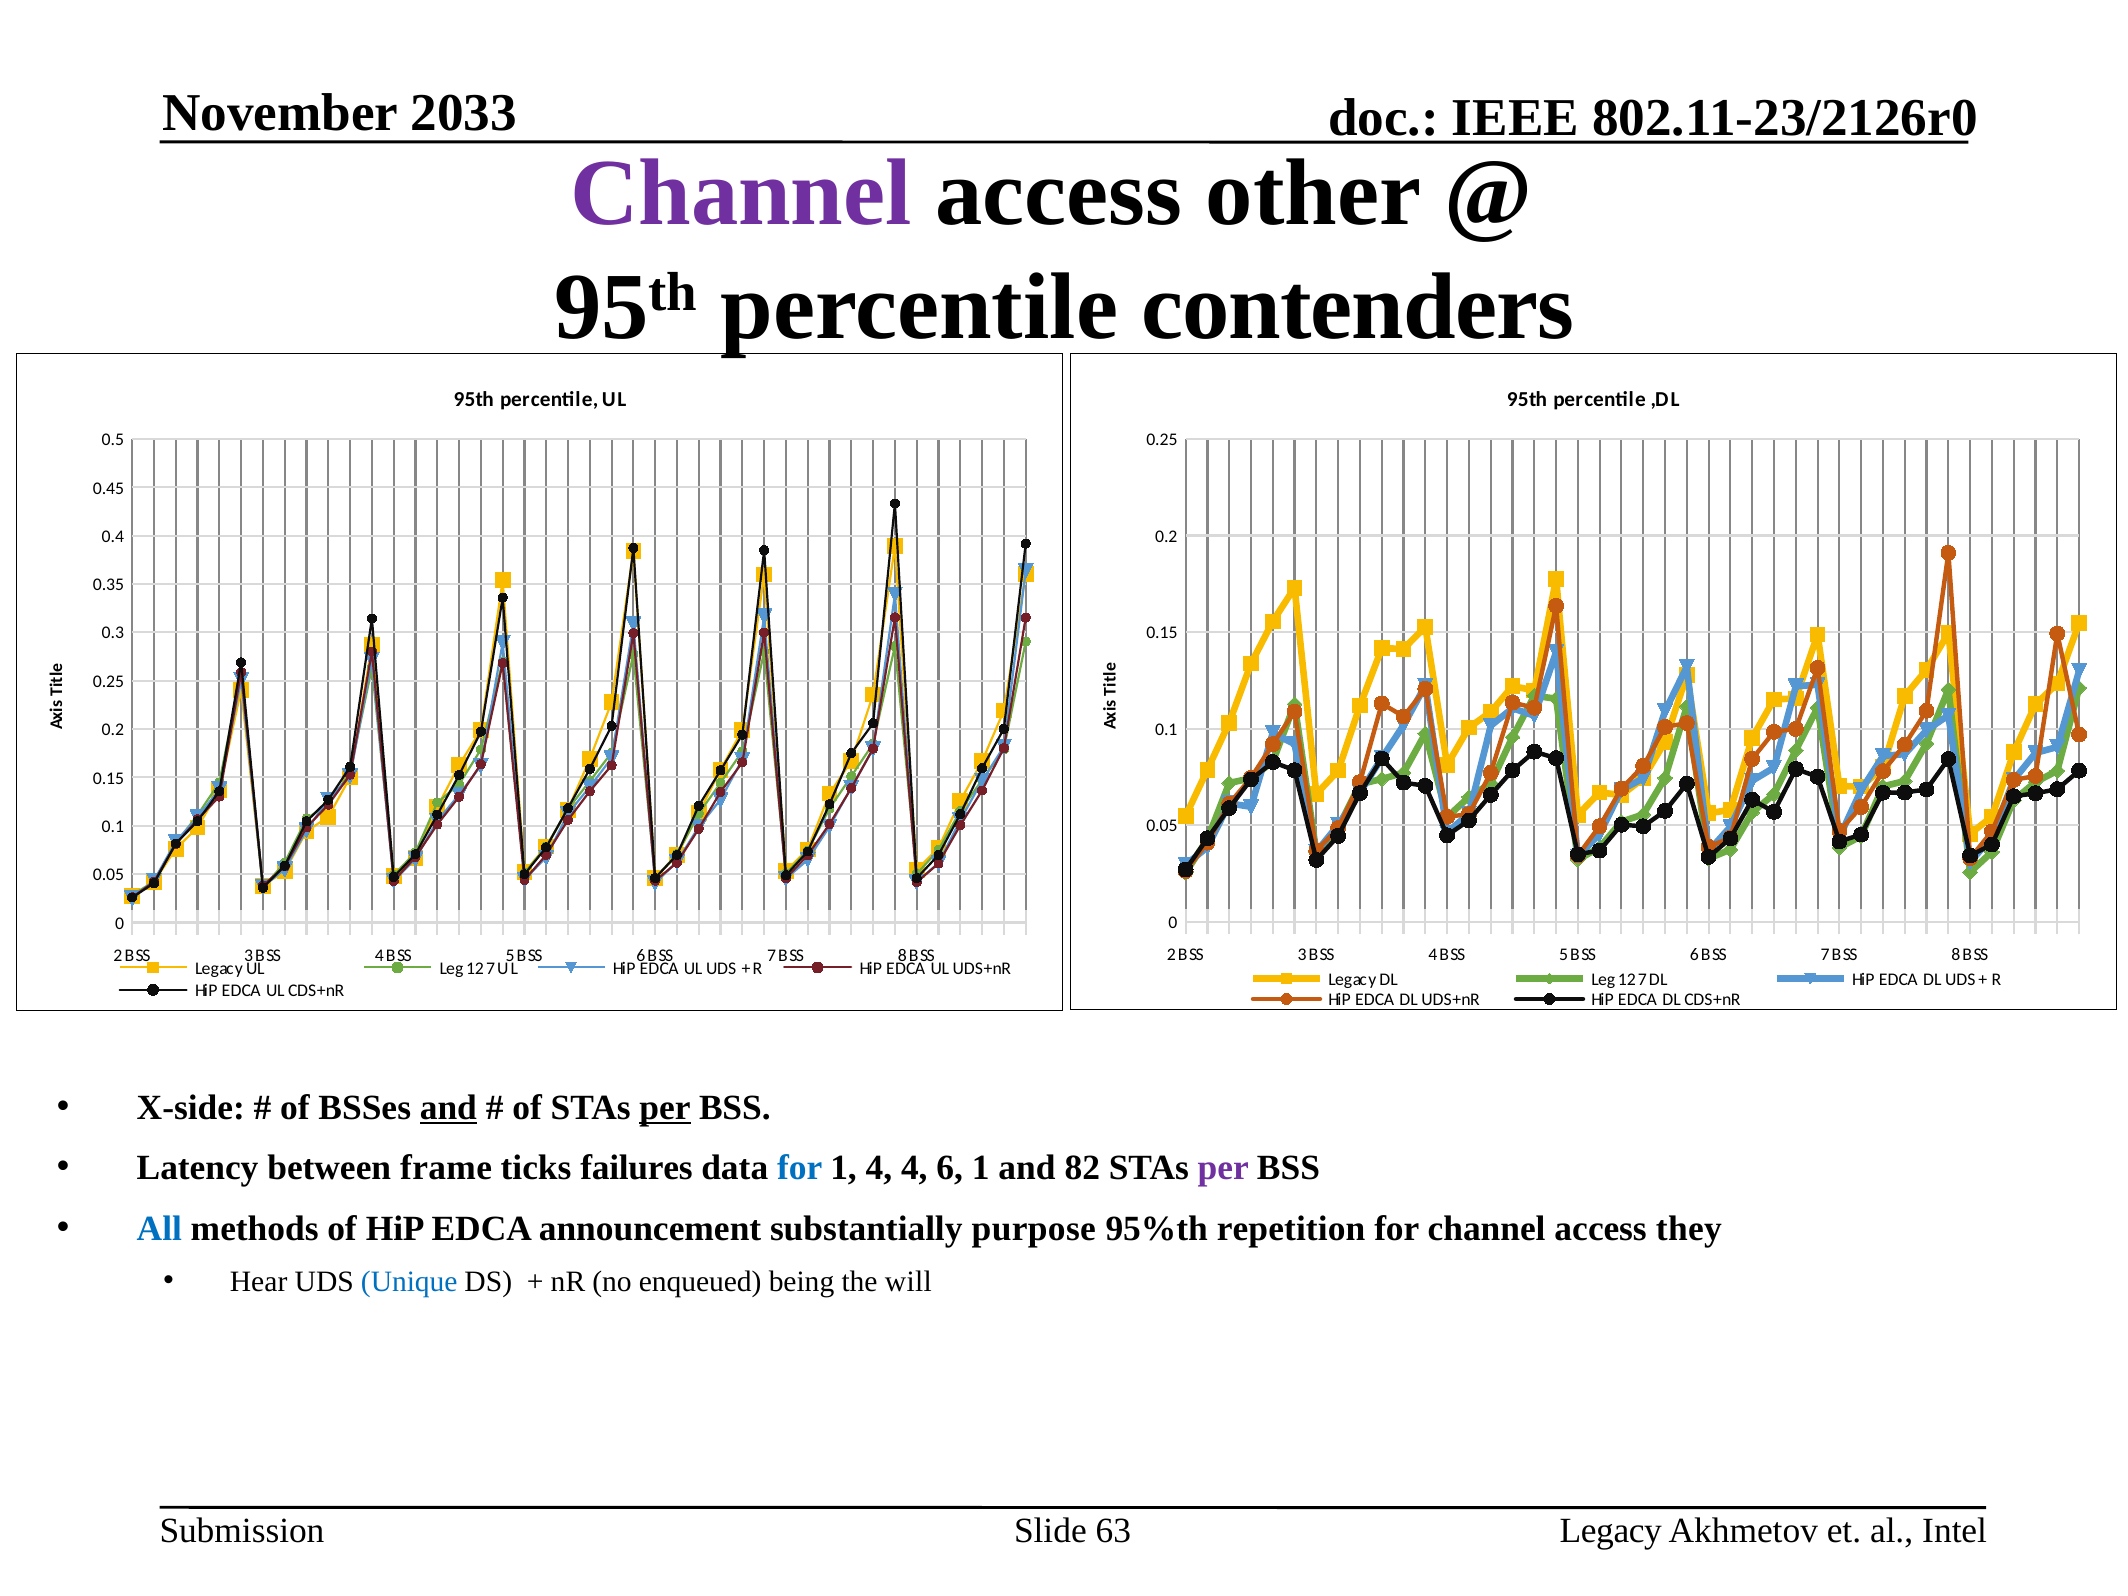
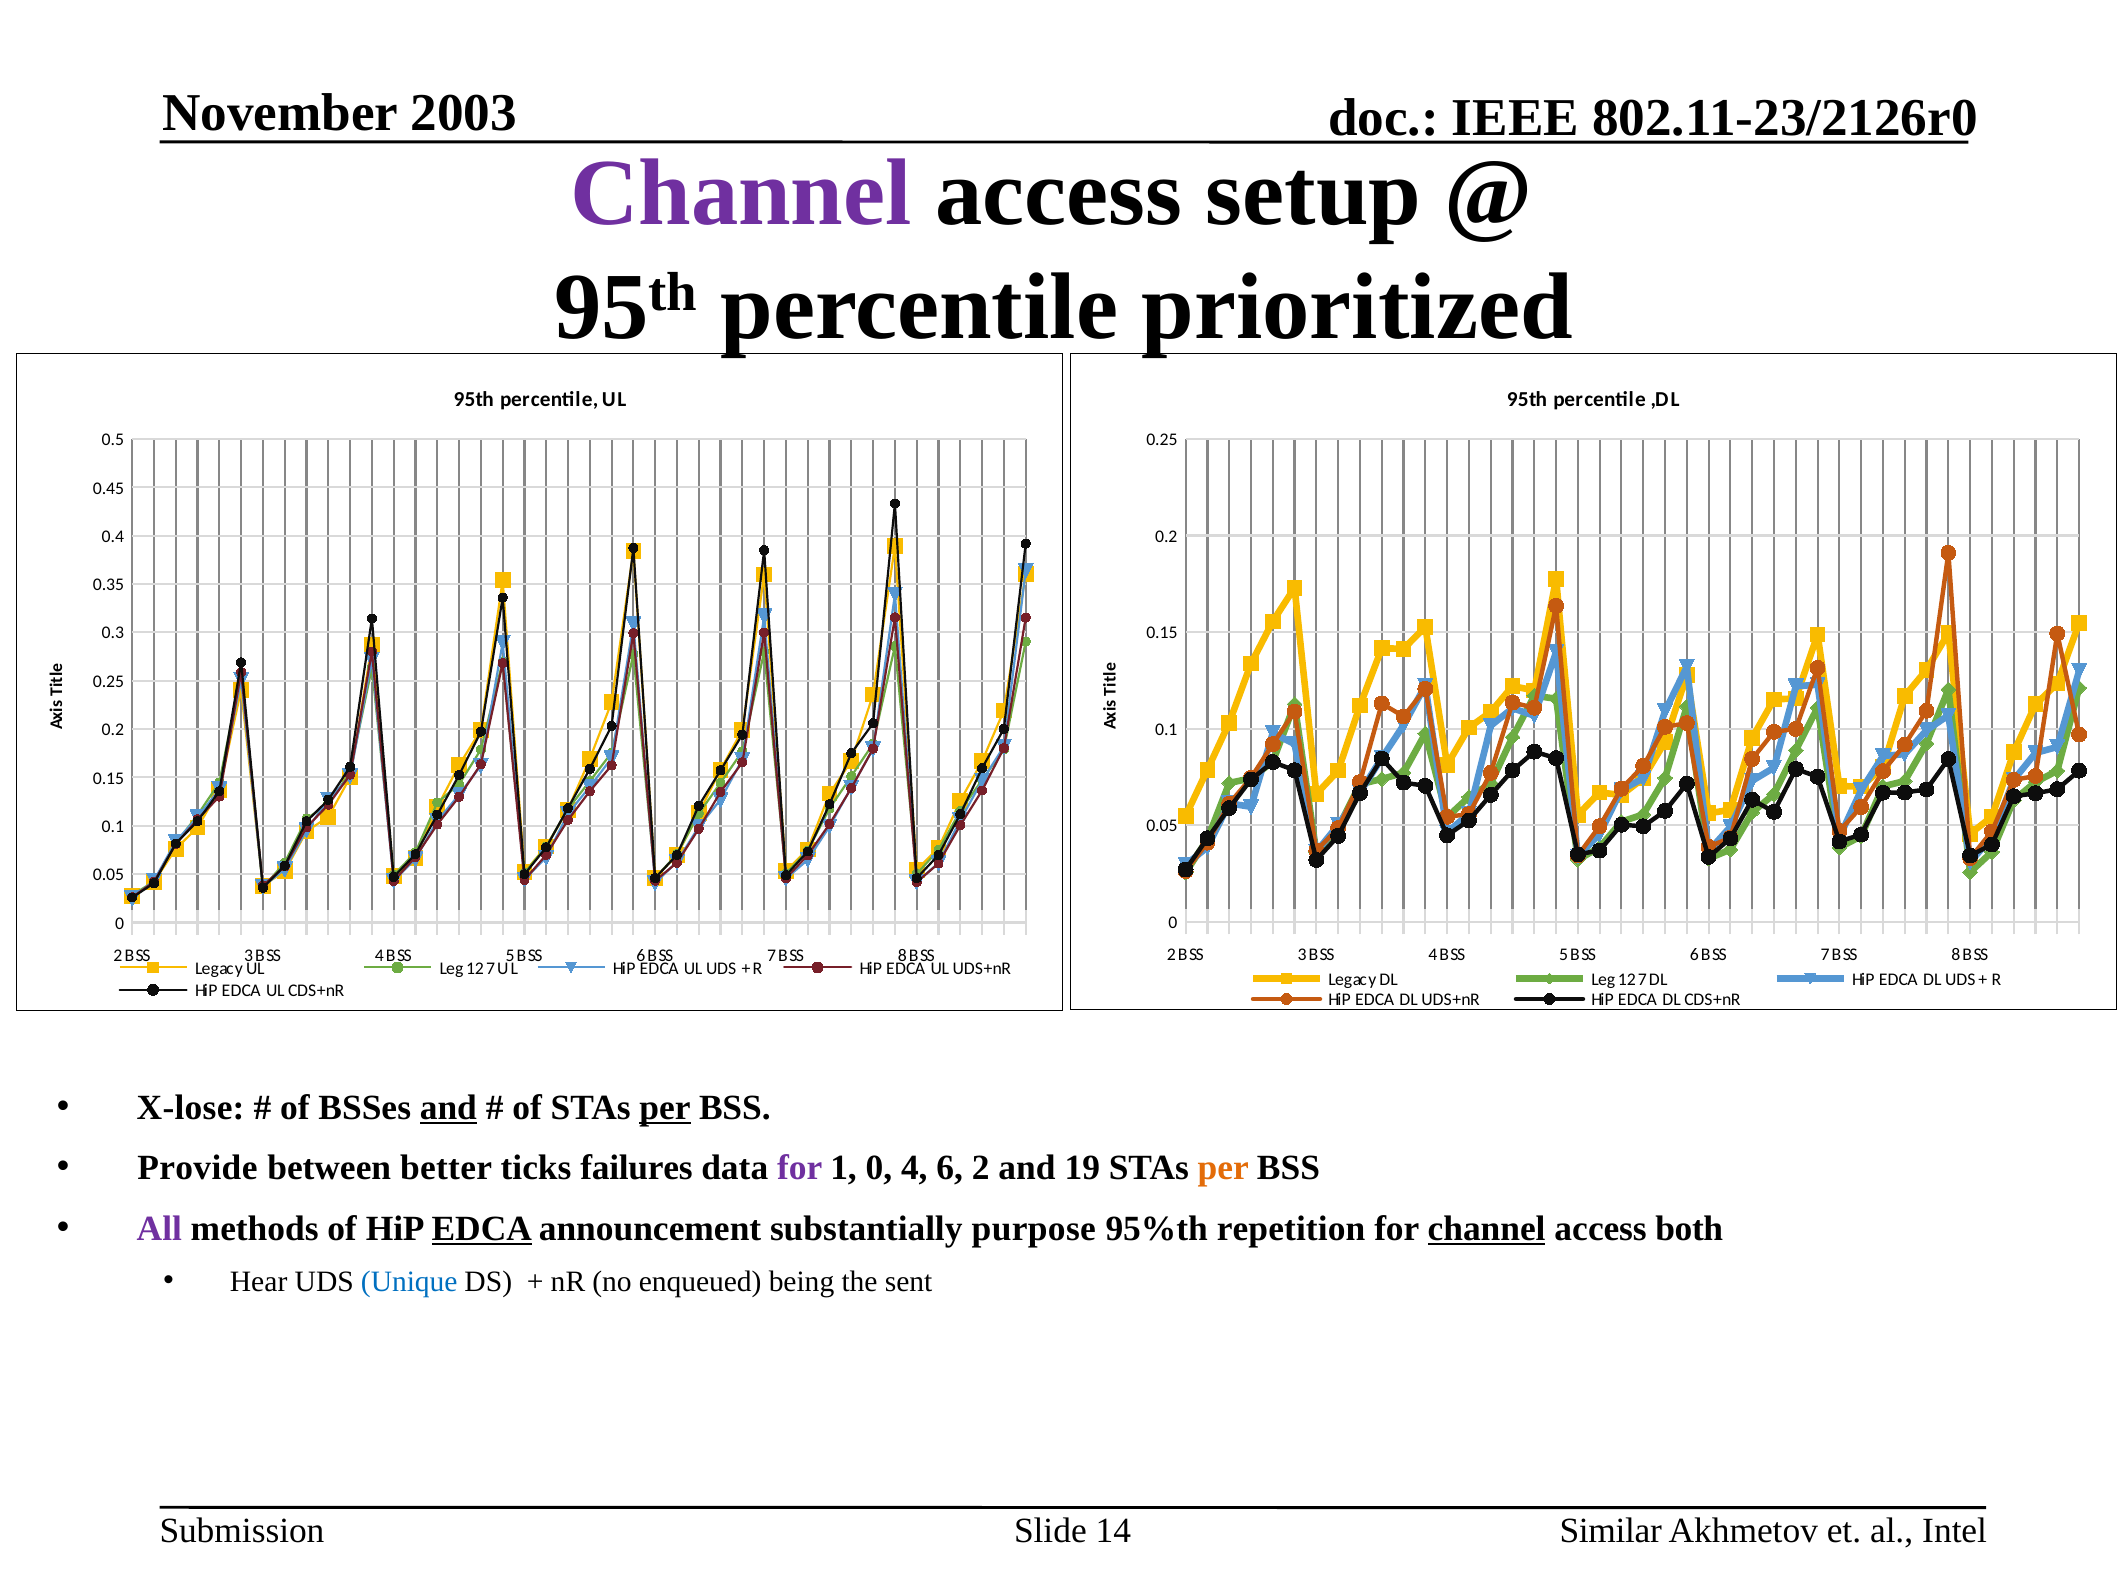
2033: 2033 -> 2003
other: other -> setup
contenders: contenders -> prioritized
X-side: X-side -> X-lose
Latency: Latency -> Provide
frame: frame -> better
for at (800, 1168) colour: blue -> purple
1 4: 4 -> 0
6 1: 1 -> 2
82: 82 -> 19
per at (1223, 1168) colour: purple -> orange
All colour: blue -> purple
EDCA at (482, 1228) underline: none -> present
channel at (1487, 1228) underline: none -> present
they: they -> both
will: will -> sent
63: 63 -> 14
Legacy at (1611, 1531): Legacy -> Similar
